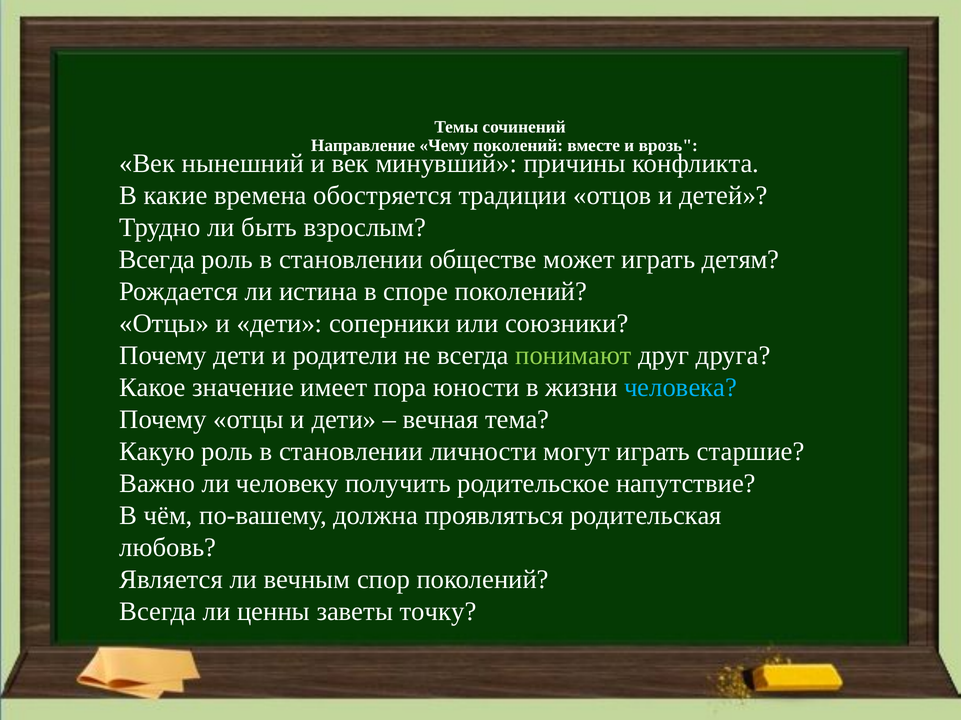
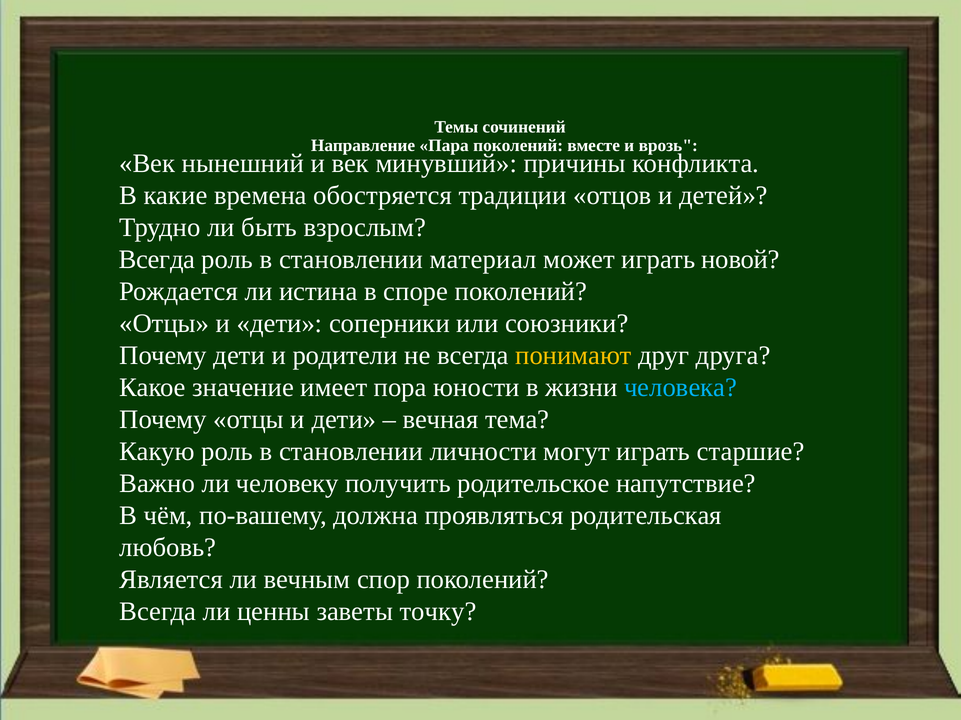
Чему: Чему -> Пара
обществе: обществе -> материал
детям: детям -> нoвoй
понимают colour: light green -> yellow
